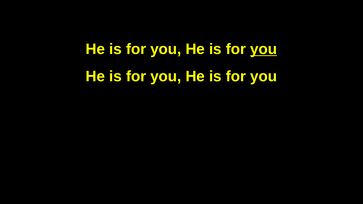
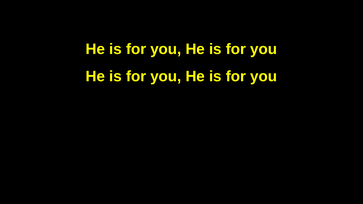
you at (264, 49) underline: present -> none
